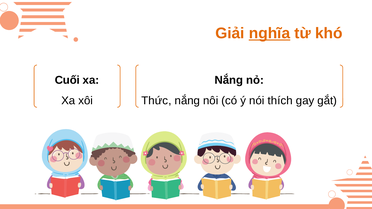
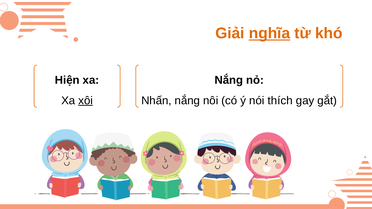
Cuối: Cuối -> Hiện
xôi underline: none -> present
Thức: Thức -> Nhấn
